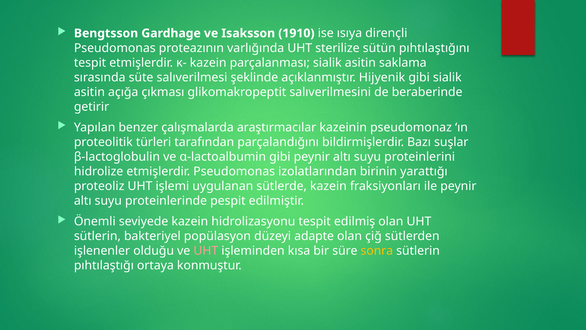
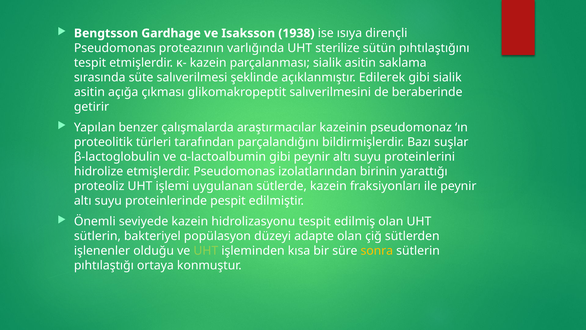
1910: 1910 -> 1938
Hijyenik: Hijyenik -> Edilerek
UHT at (206, 251) colour: pink -> light green
